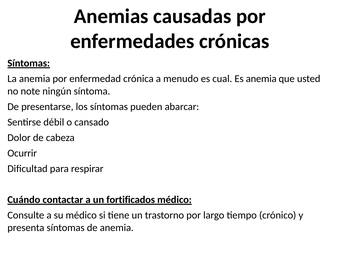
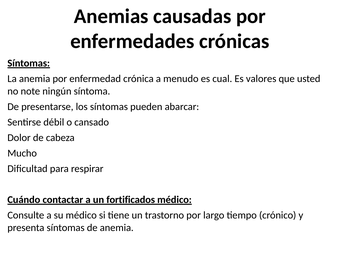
Es anemia: anemia -> valores
Ocurrir: Ocurrir -> Mucho
